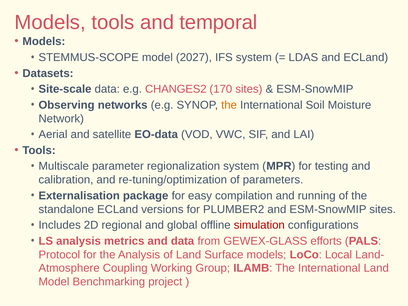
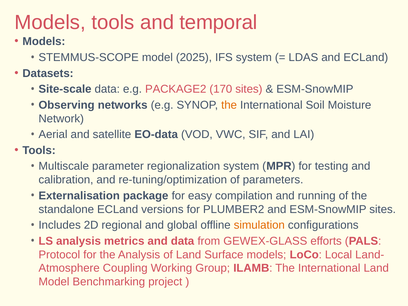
2027: 2027 -> 2025
CHANGES2: CHANGES2 -> PACKAGE2
simulation colour: red -> orange
